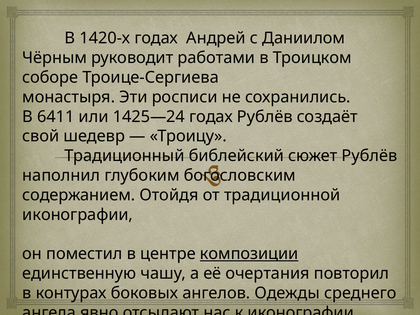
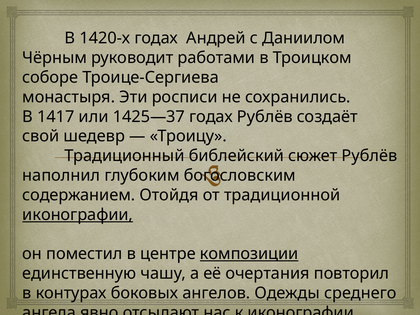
6411: 6411 -> 1417
1425—24: 1425—24 -> 1425—37
иконографии at (78, 215) underline: none -> present
